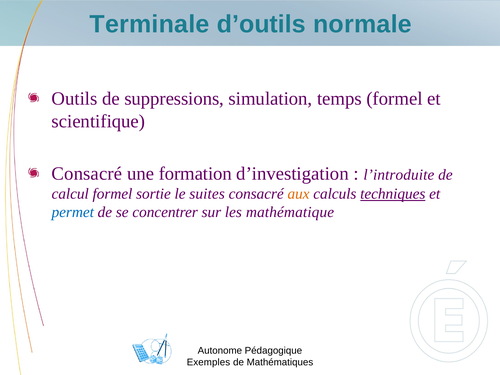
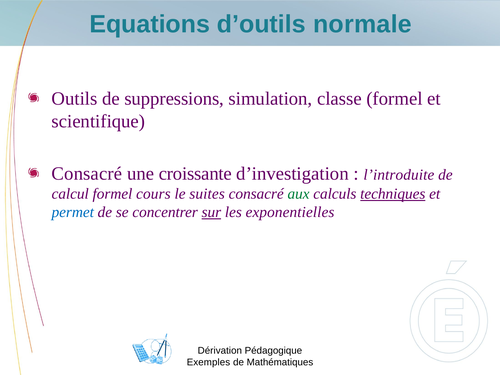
Terminale: Terminale -> Equations
temps: temps -> classe
formation: formation -> croissante
sortie: sortie -> cours
aux colour: orange -> green
sur underline: none -> present
mathématique: mathématique -> exponentielles
Autonome: Autonome -> Dérivation
